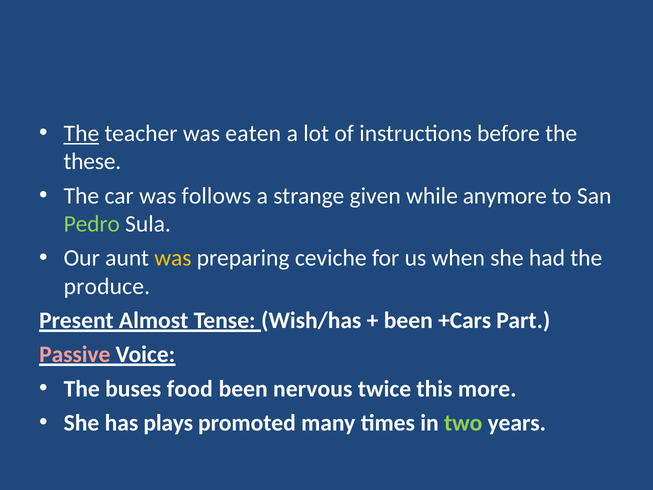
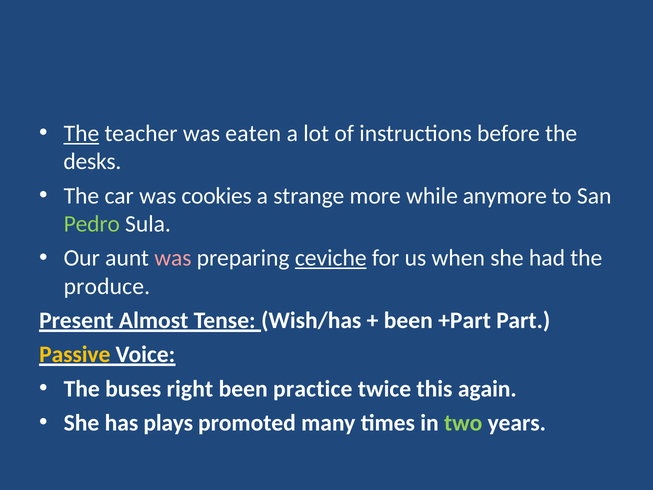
these: these -> desks
follows: follows -> cookies
given: given -> more
was at (173, 258) colour: yellow -> pink
ceviche underline: none -> present
+Cars: +Cars -> +Part
Passive colour: pink -> yellow
food: food -> right
nervous: nervous -> practice
more: more -> again
